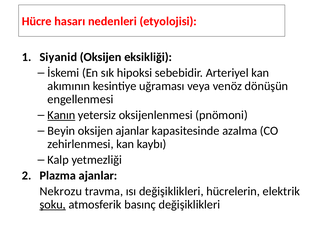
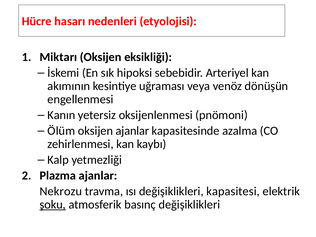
Siyanid: Siyanid -> Miktarı
Kanın underline: present -> none
Beyin: Beyin -> Ölüm
hücrelerin: hücrelerin -> kapasitesi
